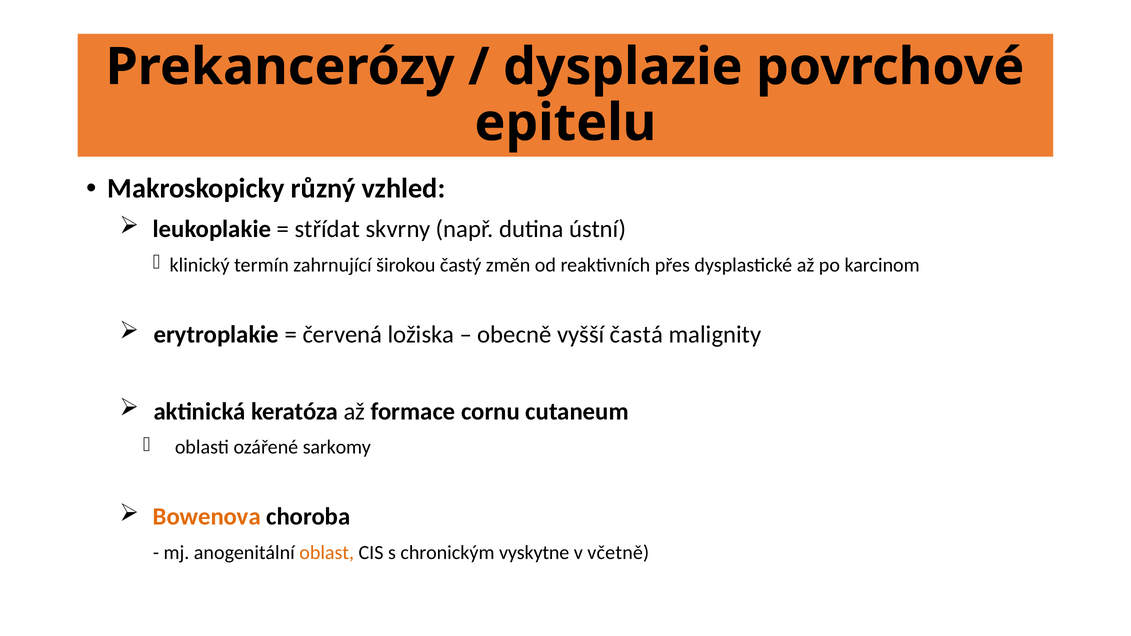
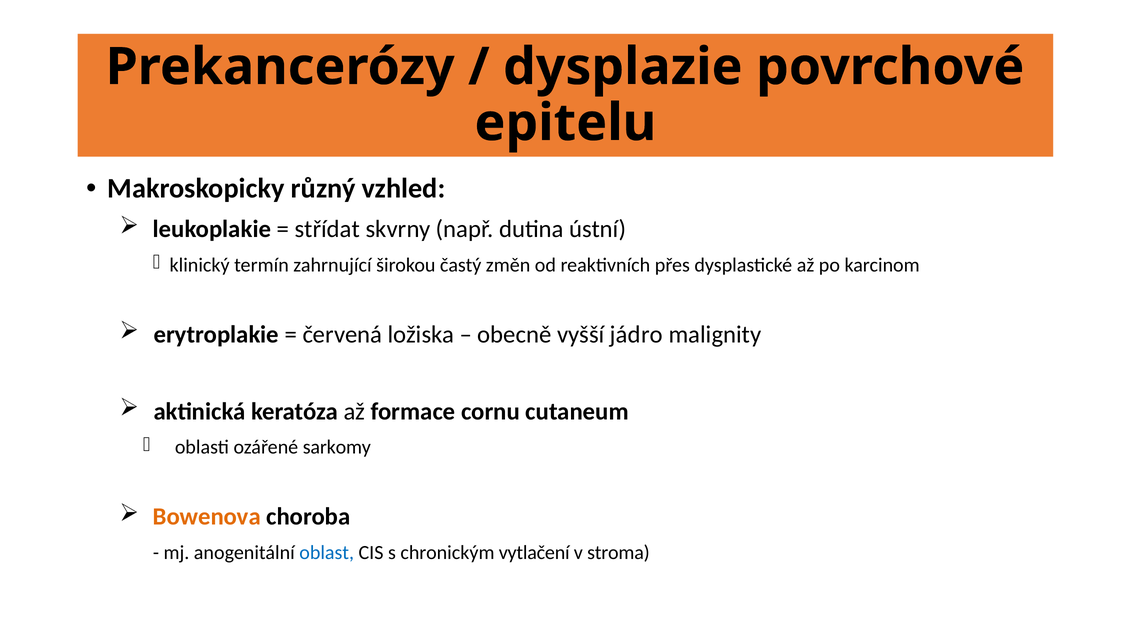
častá: častá -> jádro
oblast colour: orange -> blue
vyskytne: vyskytne -> vytlačení
včetně: včetně -> stroma
